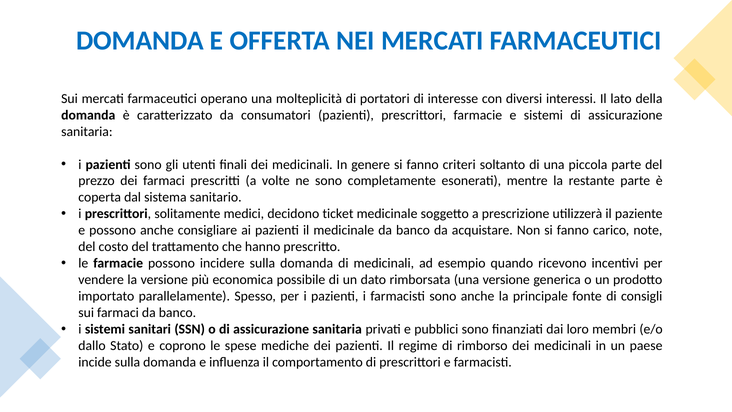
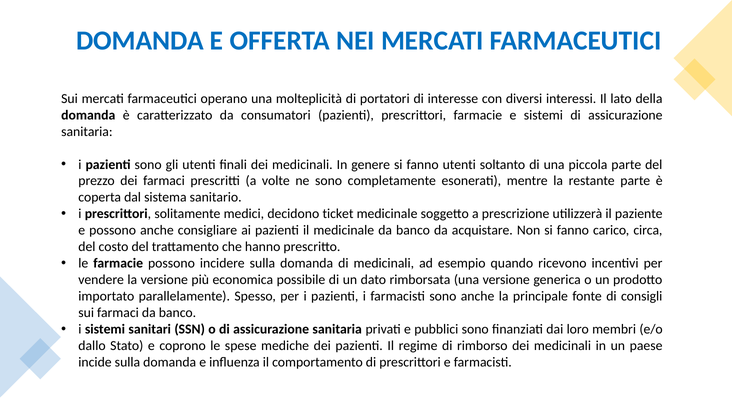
fanno criteri: criteri -> utenti
note: note -> circa
